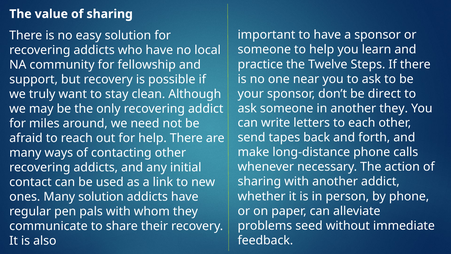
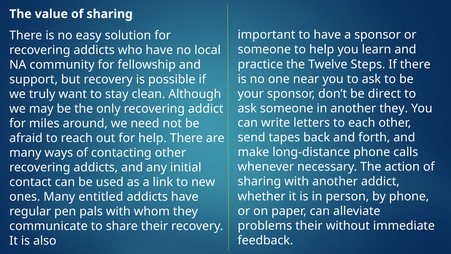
Many solution: solution -> entitled
problems seed: seed -> their
